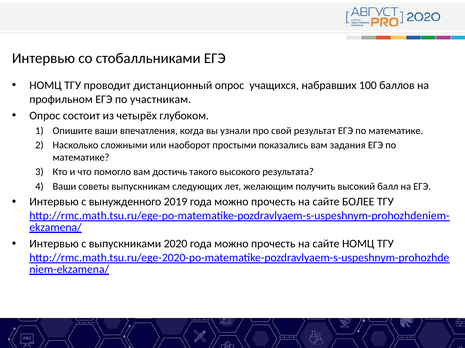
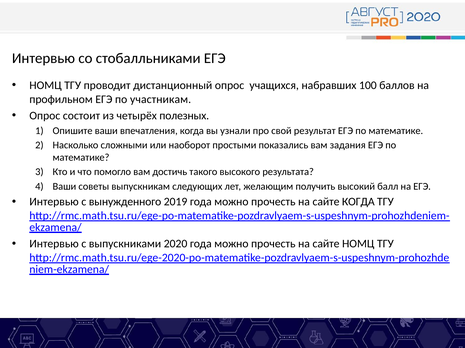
глубоком: глубоком -> полезных
сайте БОЛЕЕ: БОЛЕЕ -> КОГДА
